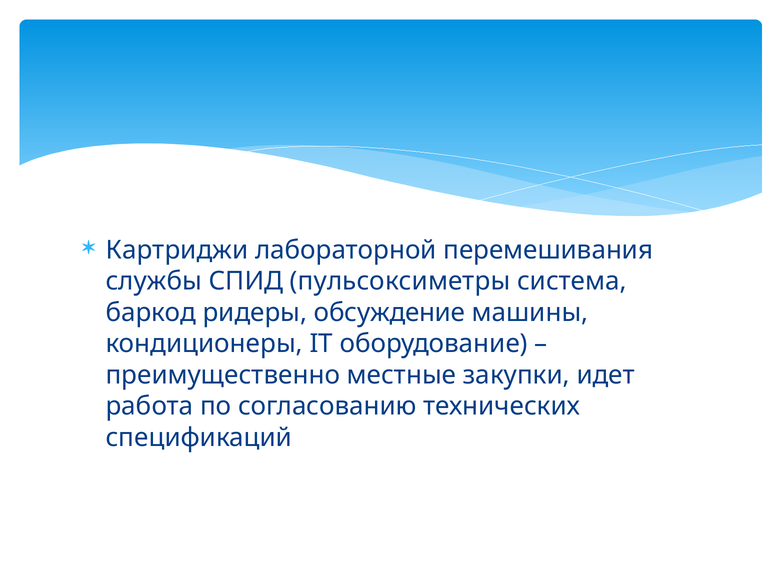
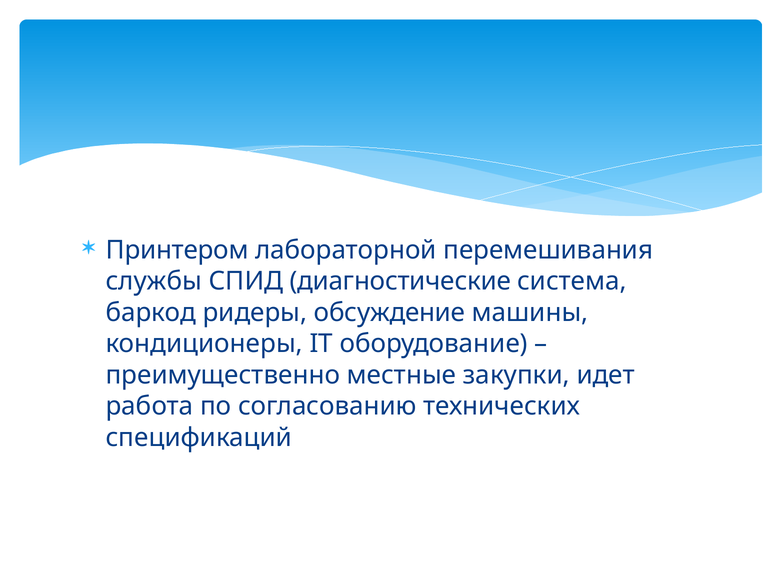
Картриджи: Картриджи -> Принтером
пульсоксиметры: пульсоксиметры -> диагностические
